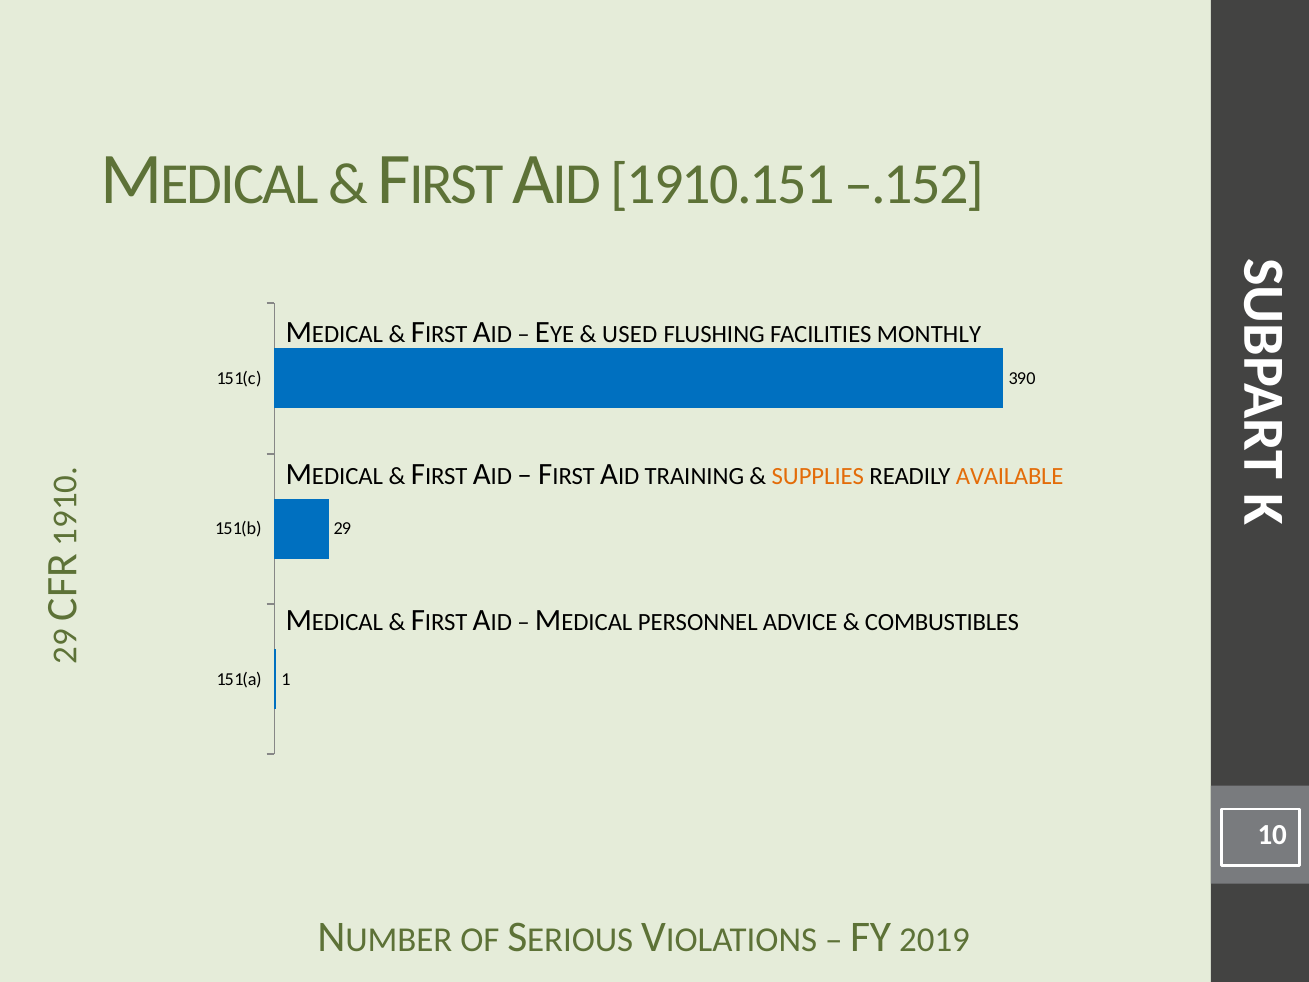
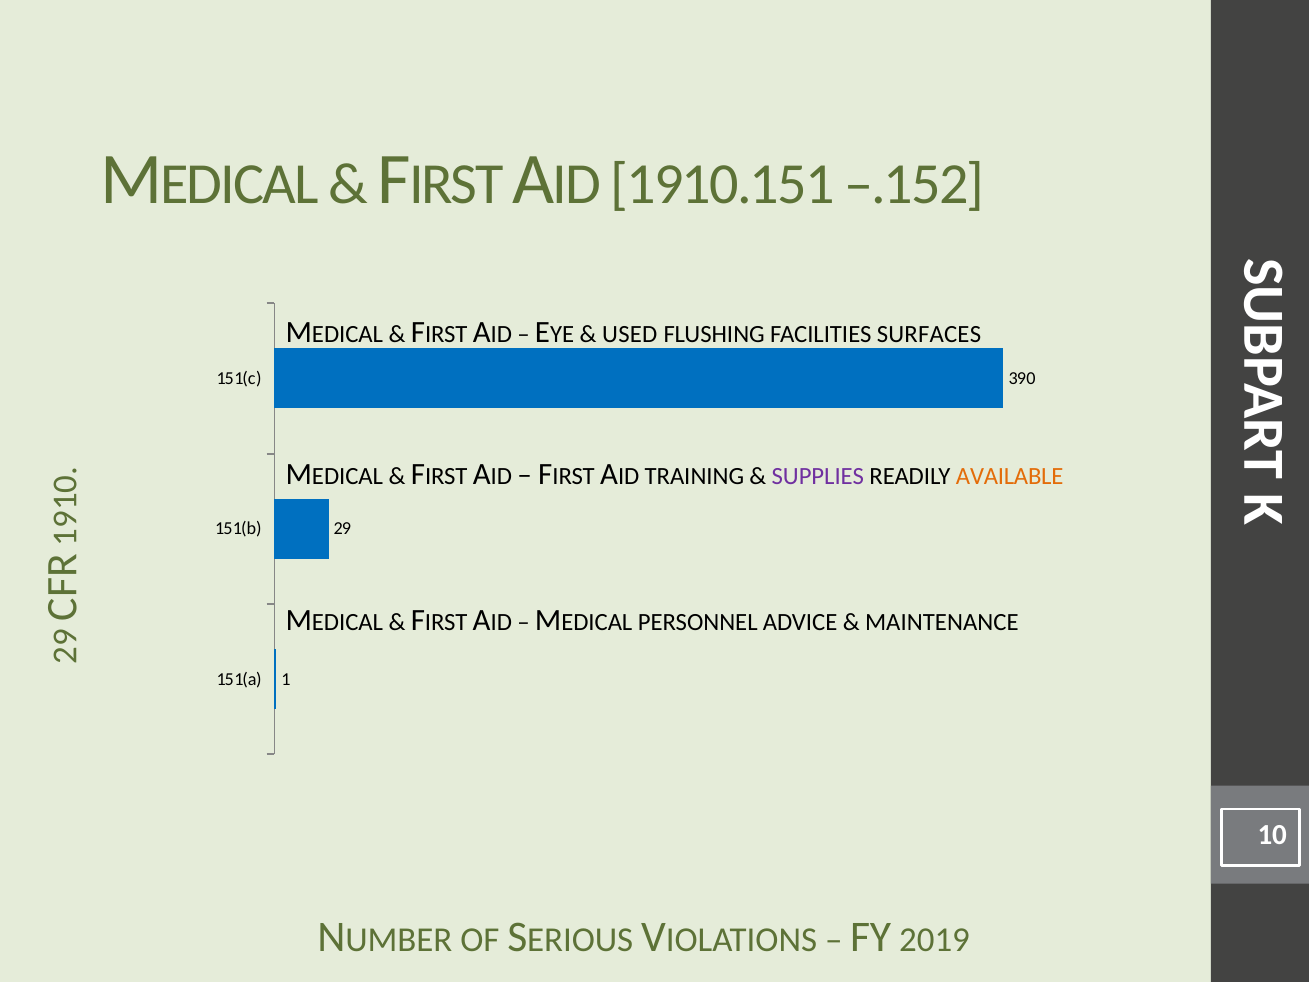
MONTHLY: MONTHLY -> SURFACES
SUPPLIES colour: orange -> purple
COMBUSTIBLES: COMBUSTIBLES -> MAINTENANCE
